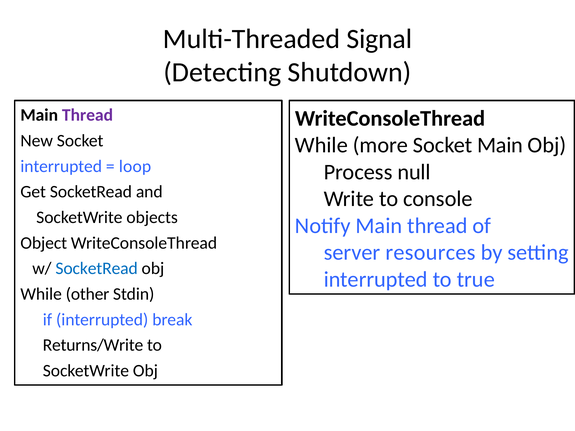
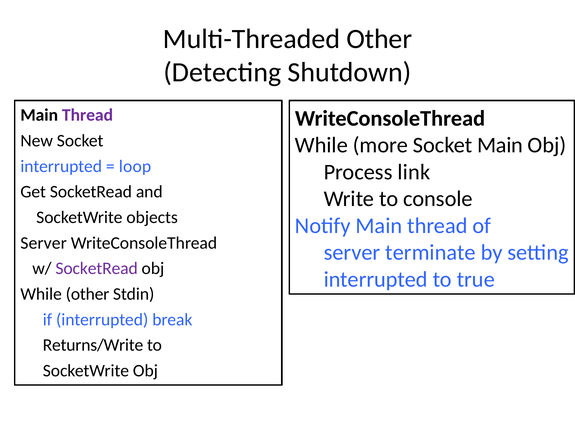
Multi-Threaded Signal: Signal -> Other
null: null -> link
Object at (44, 243): Object -> Server
resources: resources -> terminate
SocketRead at (97, 269) colour: blue -> purple
